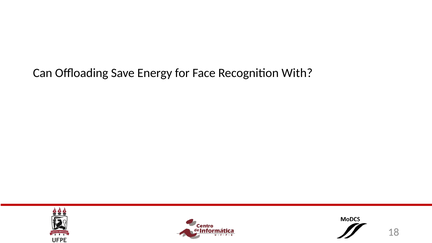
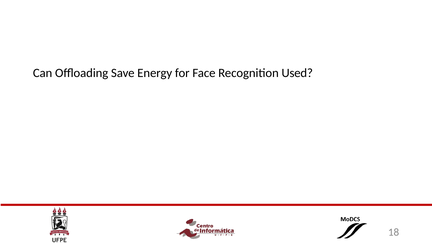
With: With -> Used
